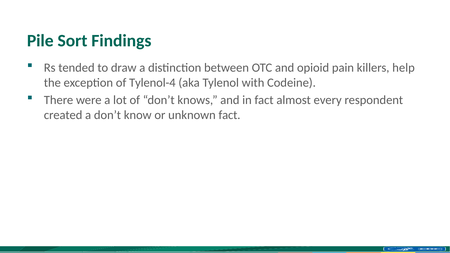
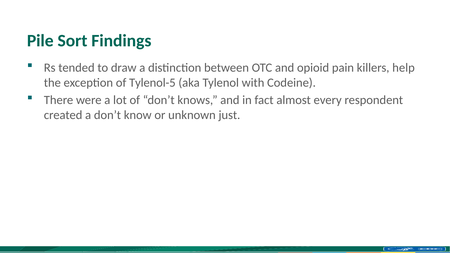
Tylenol-4: Tylenol-4 -> Tylenol-5
unknown fact: fact -> just
